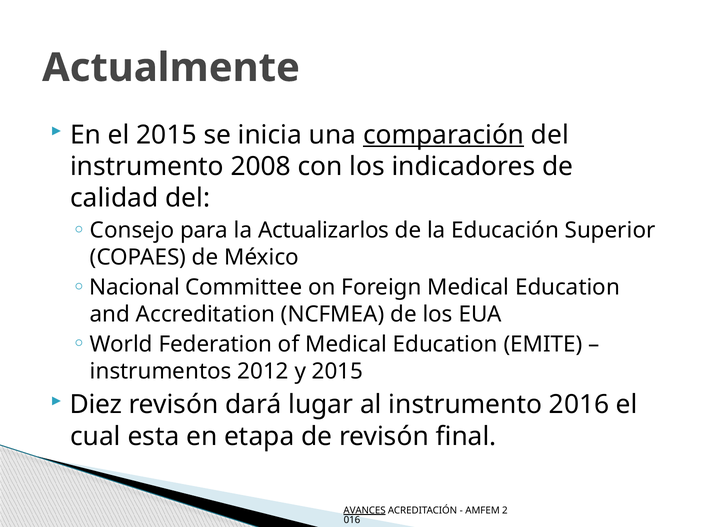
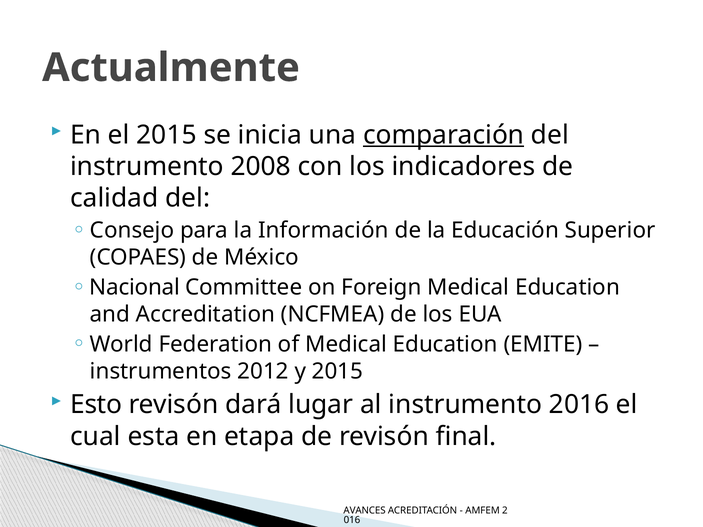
Actualizarlos: Actualizarlos -> Información
Diez: Diez -> Esto
AVANCES underline: present -> none
